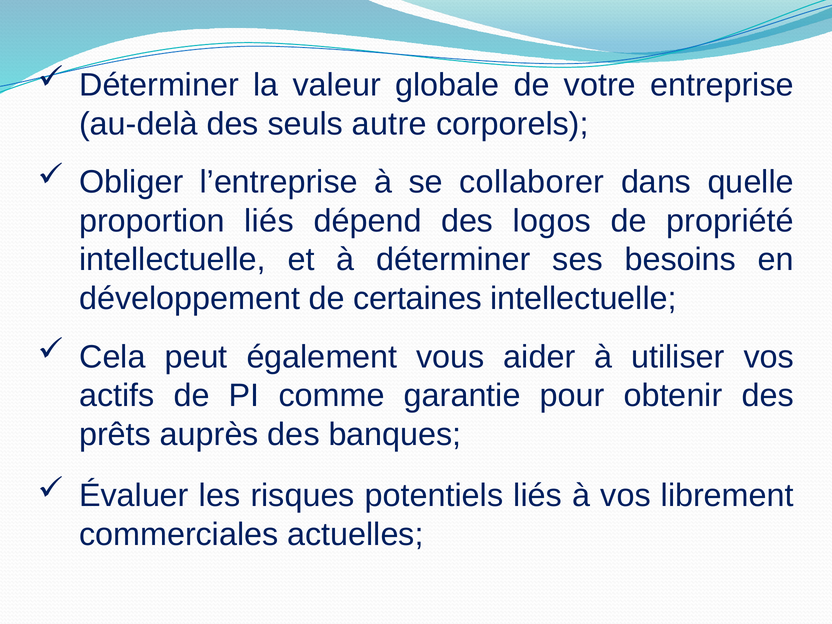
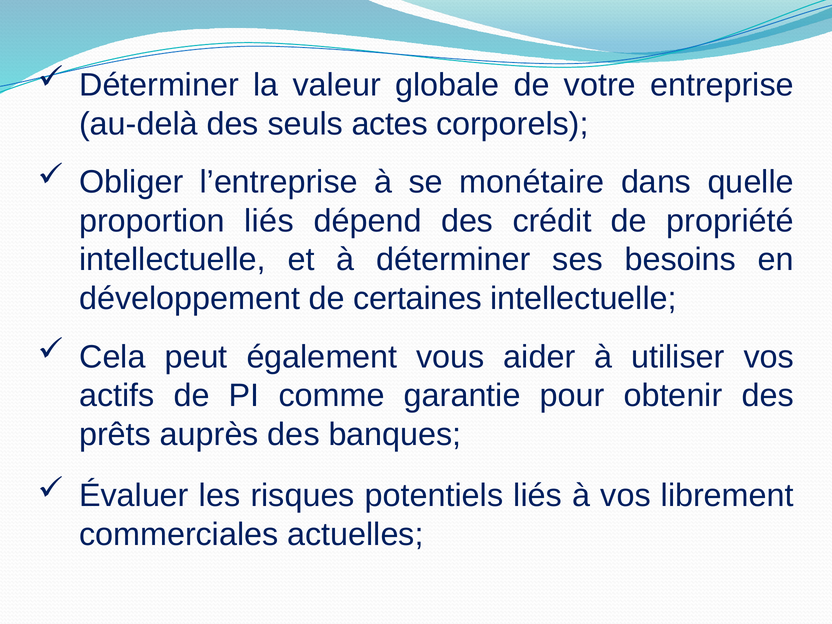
autre: autre -> actes
collaborer: collaborer -> monétaire
logos: logos -> crédit
